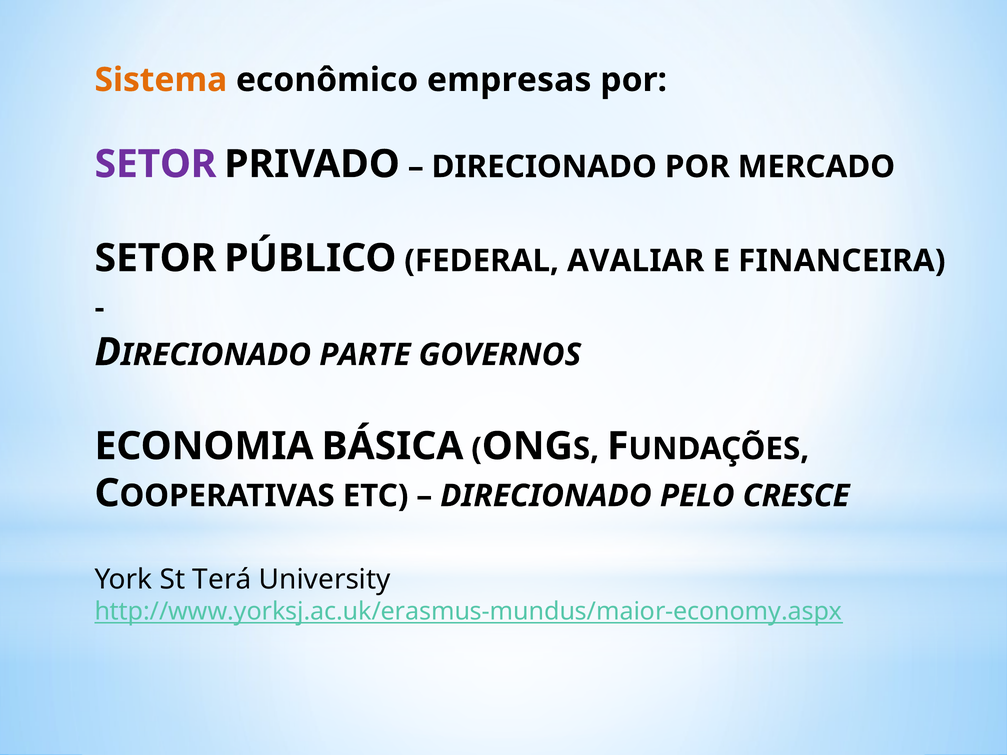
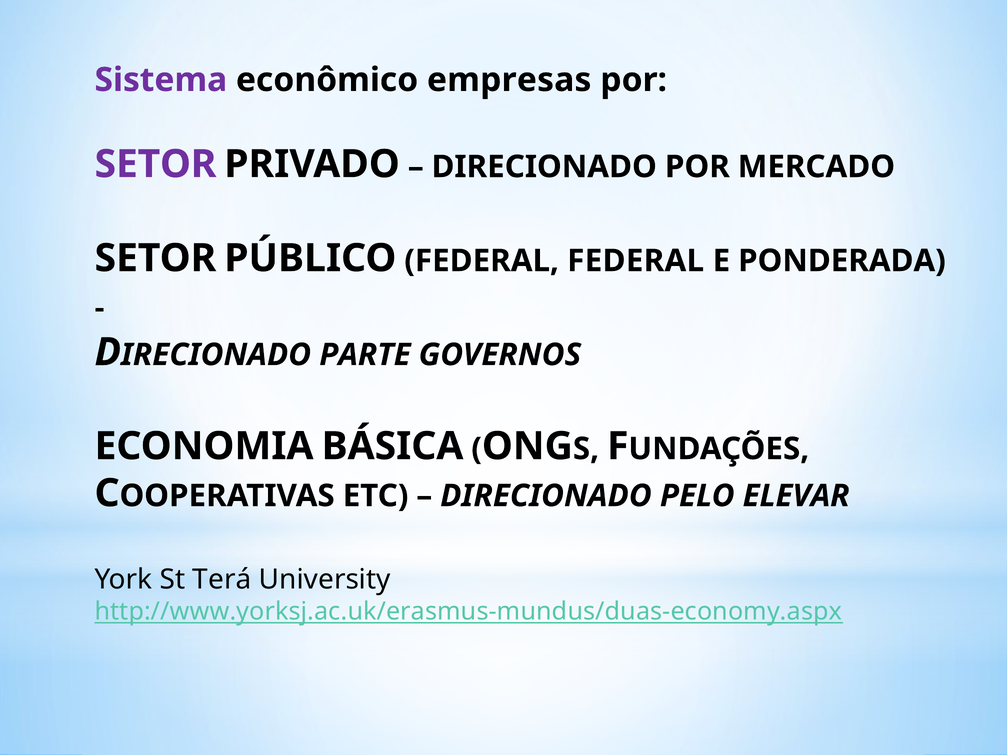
Sistema colour: orange -> purple
FEDERAL AVALIAR: AVALIAR -> FEDERAL
FINANCEIRA: FINANCEIRA -> PONDERADA
CRESCE: CRESCE -> ELEVAR
http://www.yorksj.ac.uk/erasmus-mundus/maior-economy.aspx: http://www.yorksj.ac.uk/erasmus-mundus/maior-economy.aspx -> http://www.yorksj.ac.uk/erasmus-mundus/duas-economy.aspx
